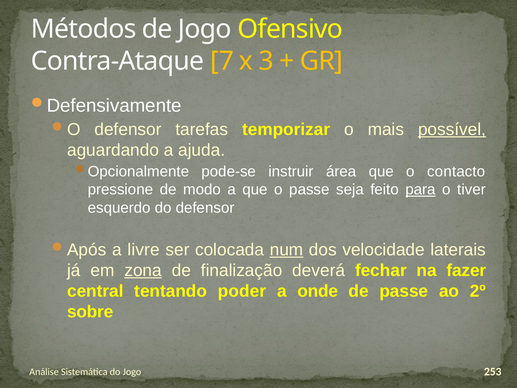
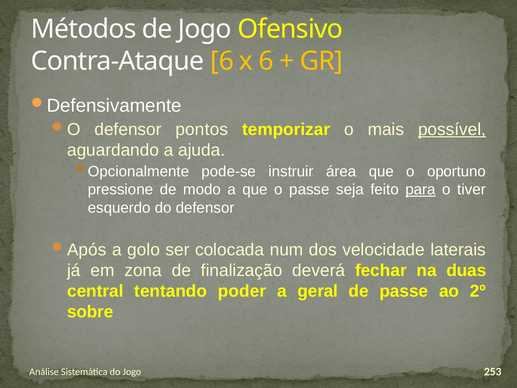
Contra-Ataque 7: 7 -> 6
x 3: 3 -> 6
tarefas: tarefas -> pontos
contacto: contacto -> oportuno
livre: livre -> golo
num underline: present -> none
zona underline: present -> none
fazer: fazer -> duas
onde: onde -> geral
